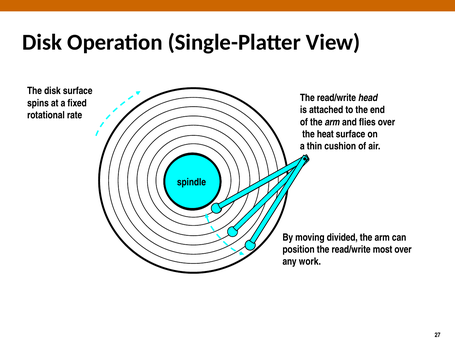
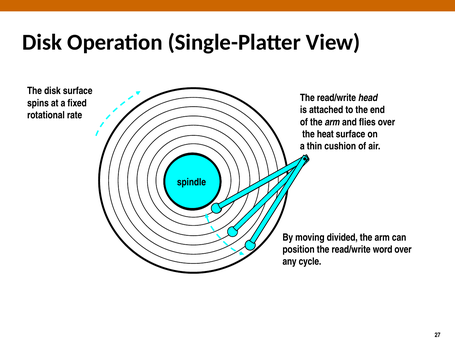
most: most -> word
work: work -> cycle
